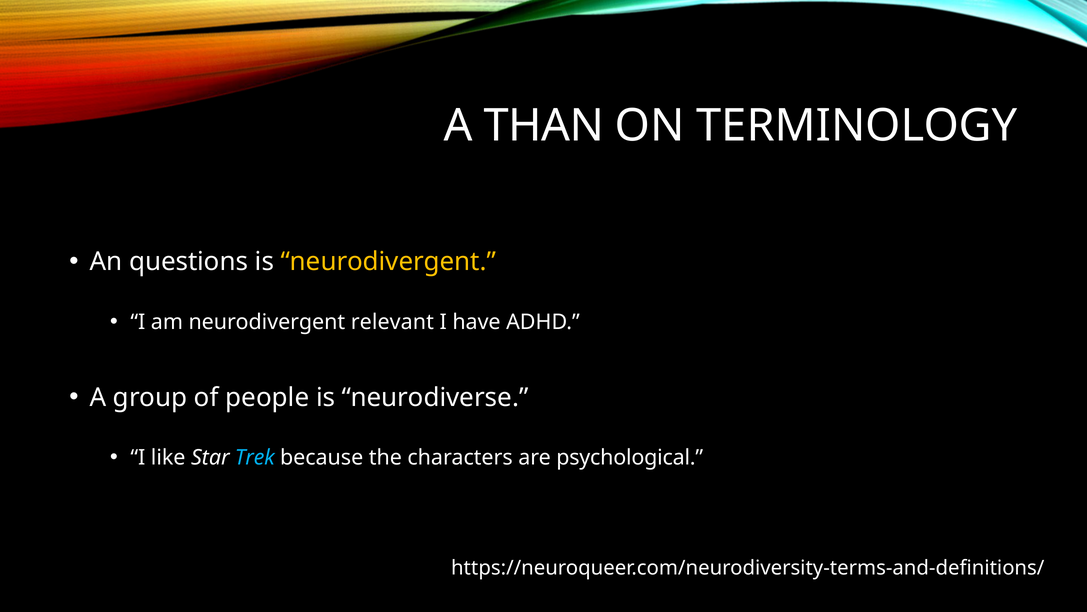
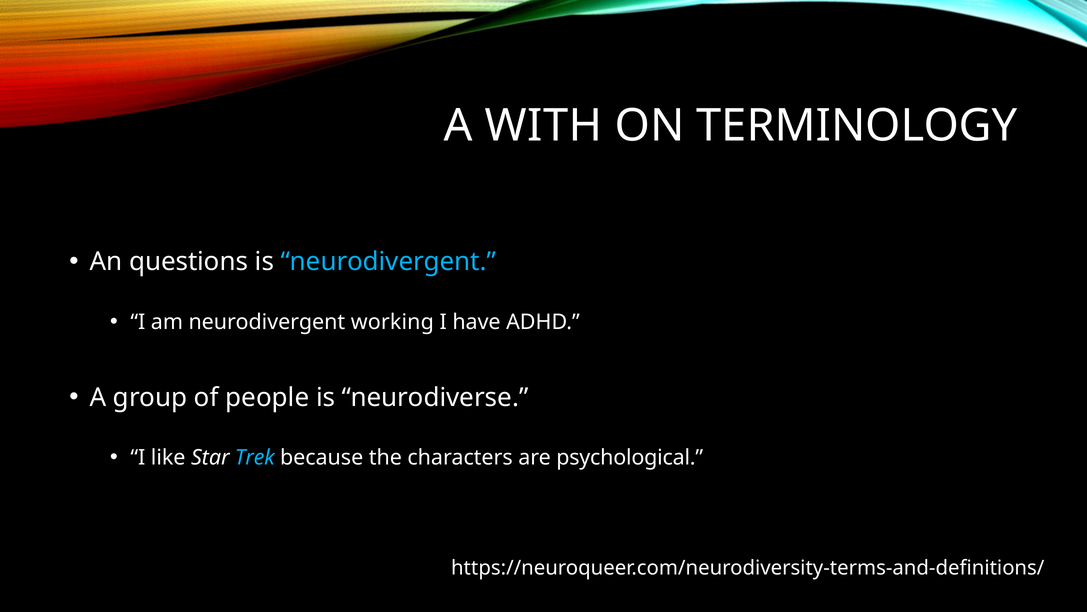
THAN: THAN -> WITH
neurodivergent at (388, 261) colour: yellow -> light blue
relevant: relevant -> working
